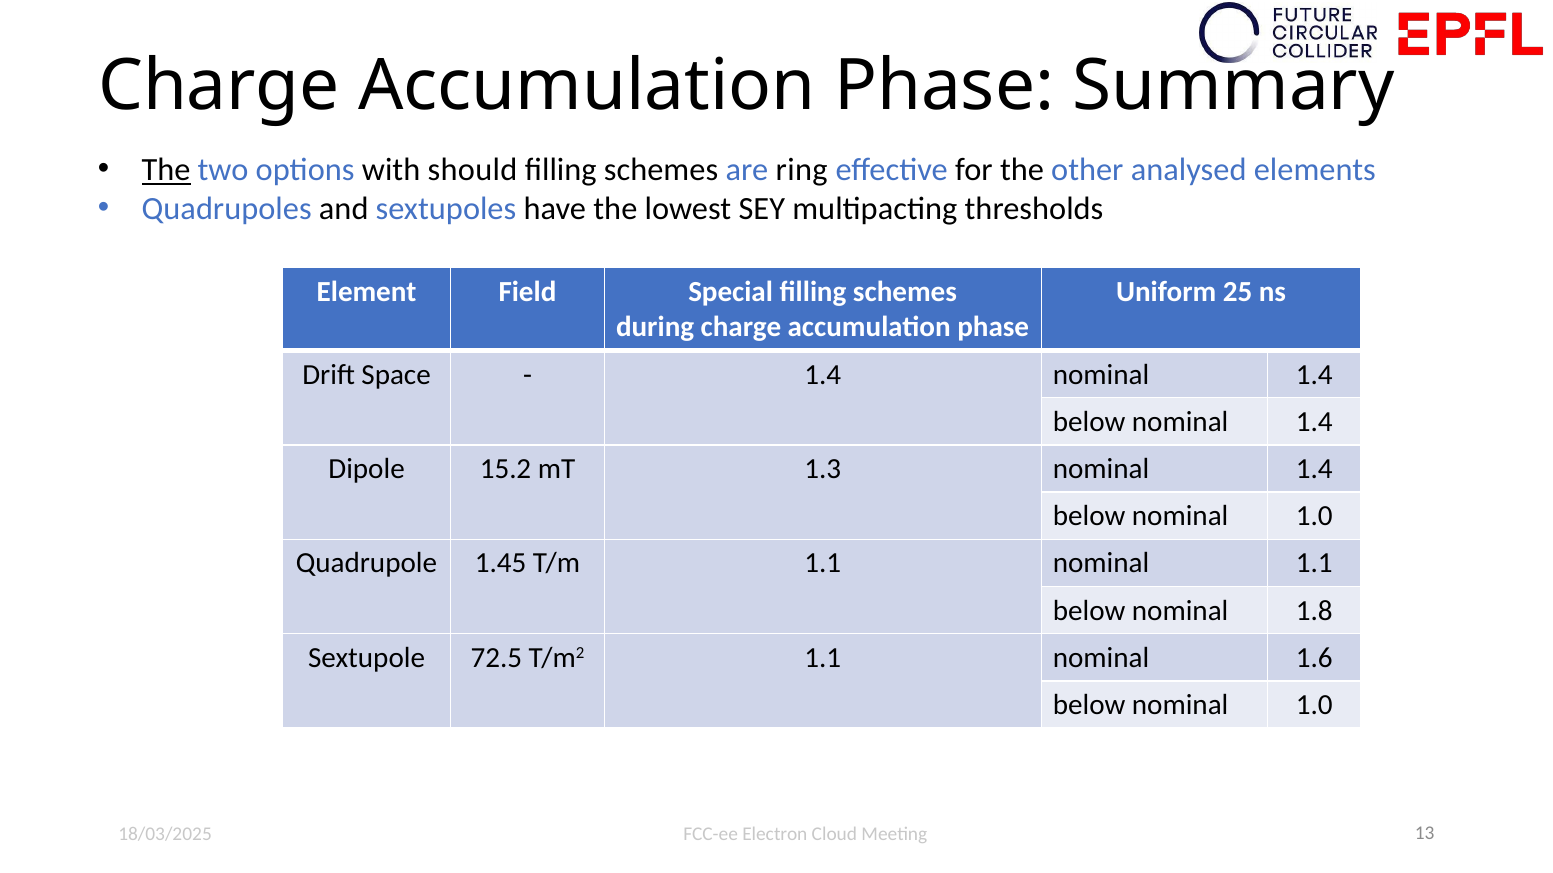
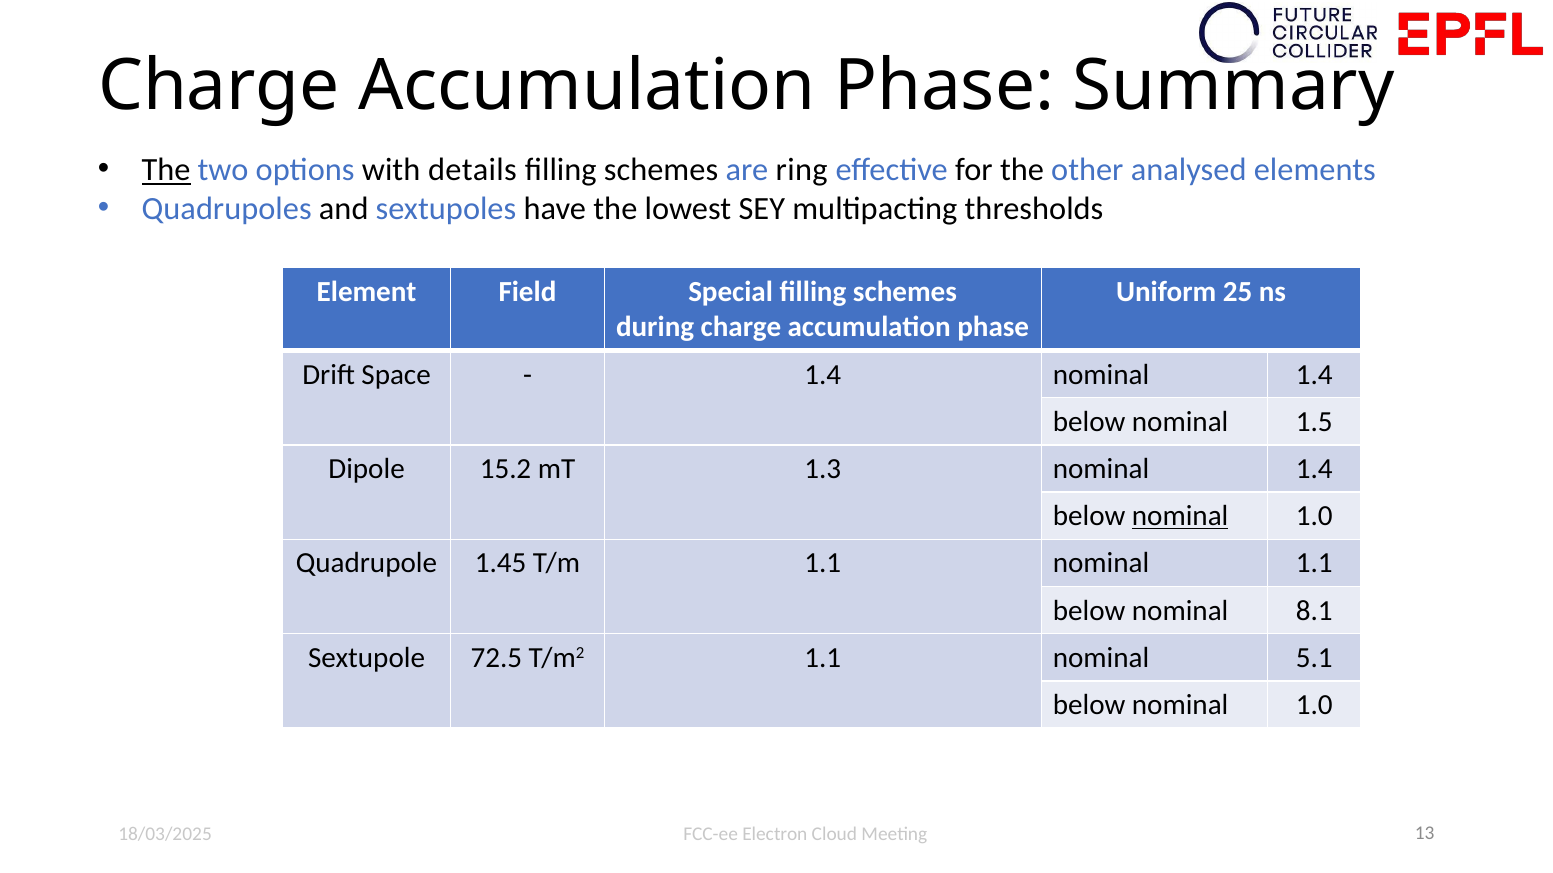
should: should -> details
below nominal 1.4: 1.4 -> 1.5
nominal at (1180, 516) underline: none -> present
1.8: 1.8 -> 8.1
1.6: 1.6 -> 5.1
